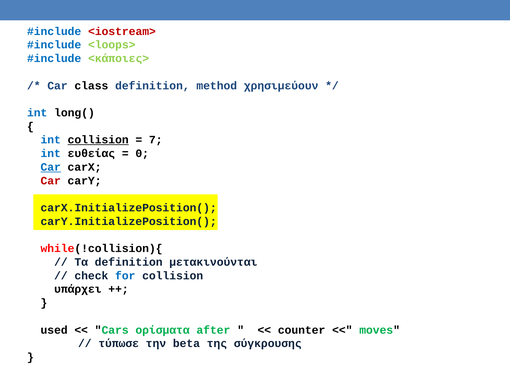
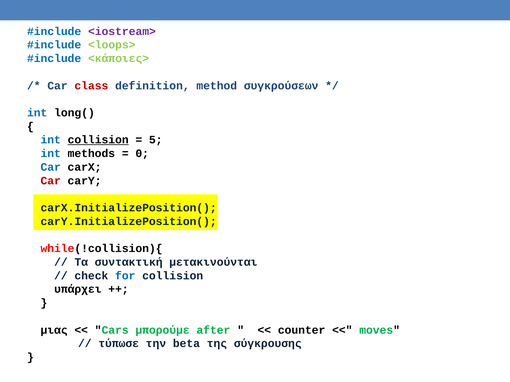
<iostream> colour: red -> purple
class colour: black -> red
χρησιμεύουν: χρησιμεύουν -> συγκρούσεων
7: 7 -> 5
ευθείας: ευθείας -> methods
Car at (51, 167) underline: present -> none
Τα definition: definition -> συντακτική
used: used -> μιας
ορίσματα: ορίσματα -> μπορούμε
